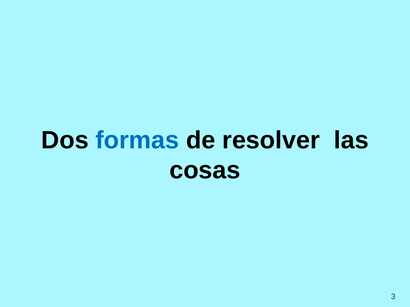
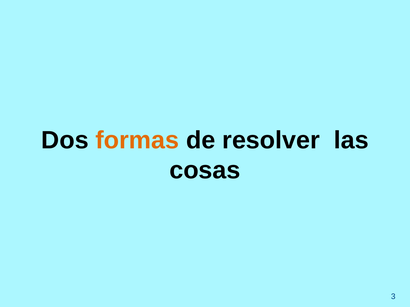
formas colour: blue -> orange
